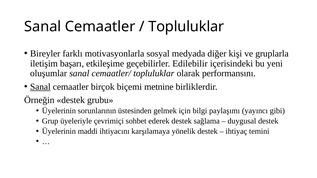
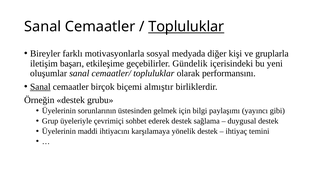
Topluluklar at (186, 27) underline: none -> present
Edilebilir: Edilebilir -> Gündelik
metnine: metnine -> almıştır
